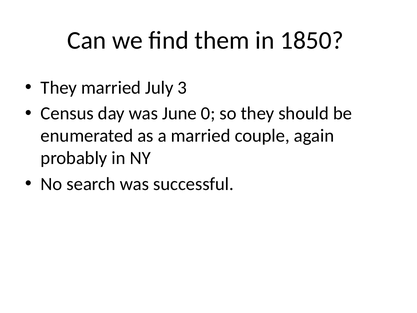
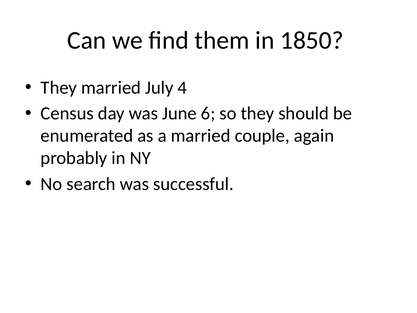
3: 3 -> 4
0: 0 -> 6
